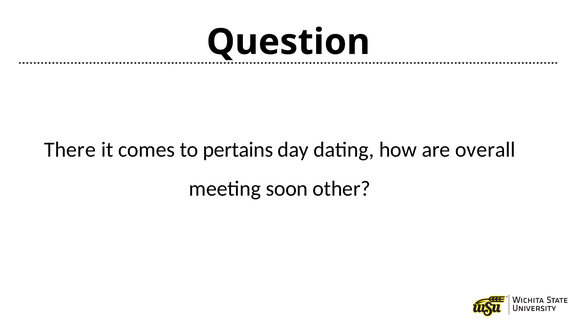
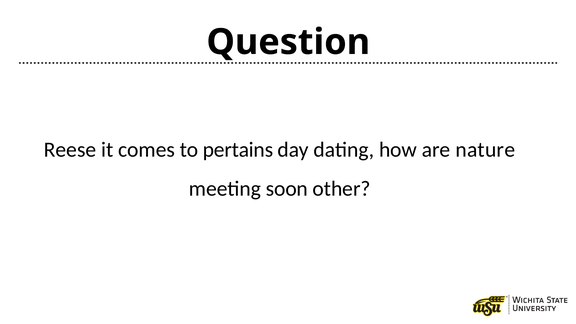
There: There -> Reese
overall: overall -> nature
